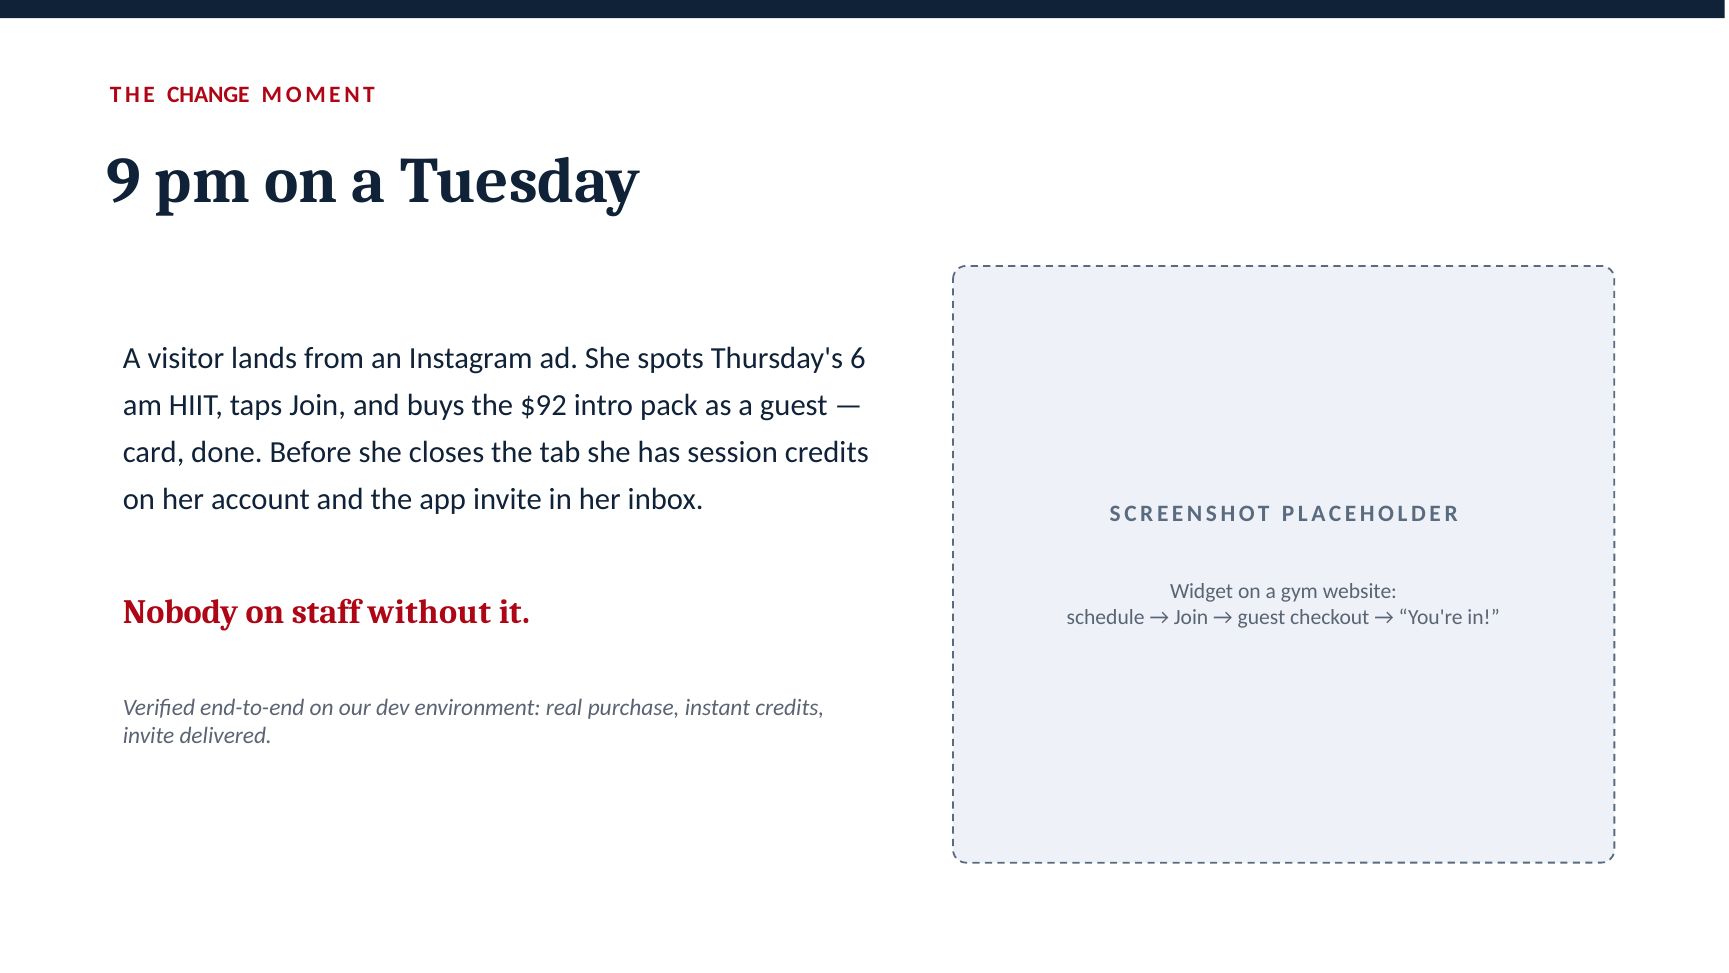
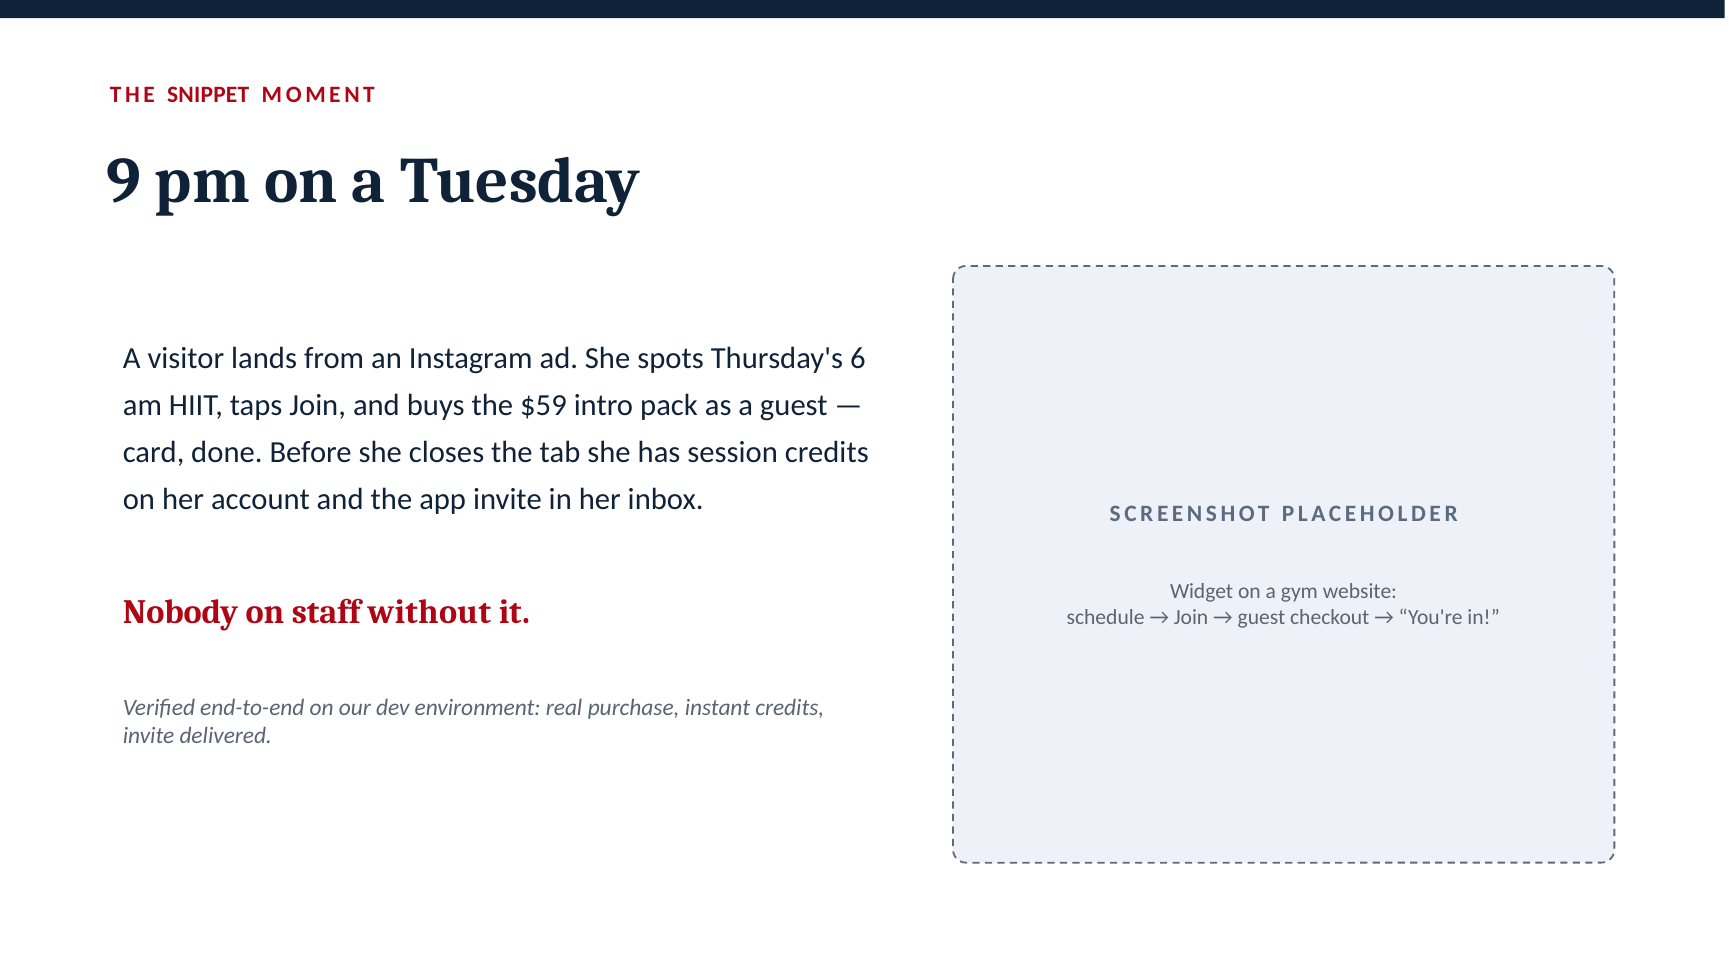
CHANGE: CHANGE -> SNIPPET
$92: $92 -> $59
